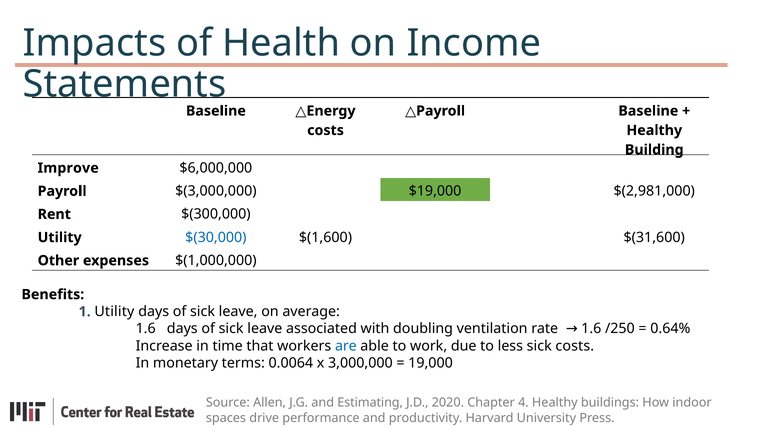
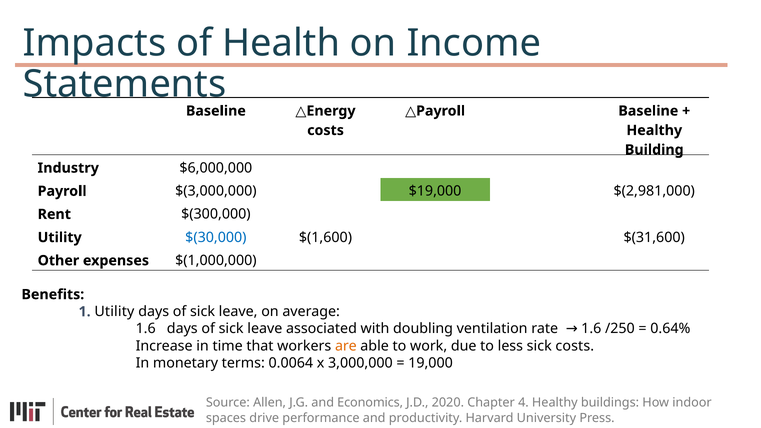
Improve: Improve -> Industry
are colour: blue -> orange
Estimating: Estimating -> Economics
